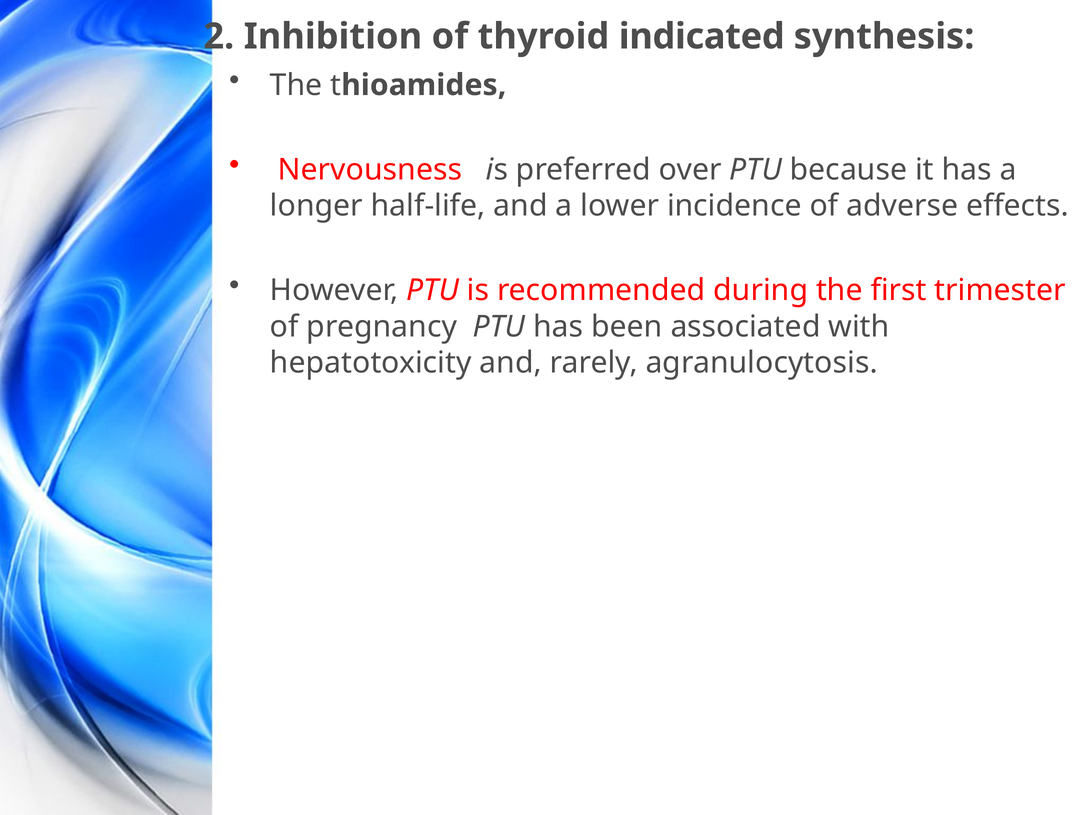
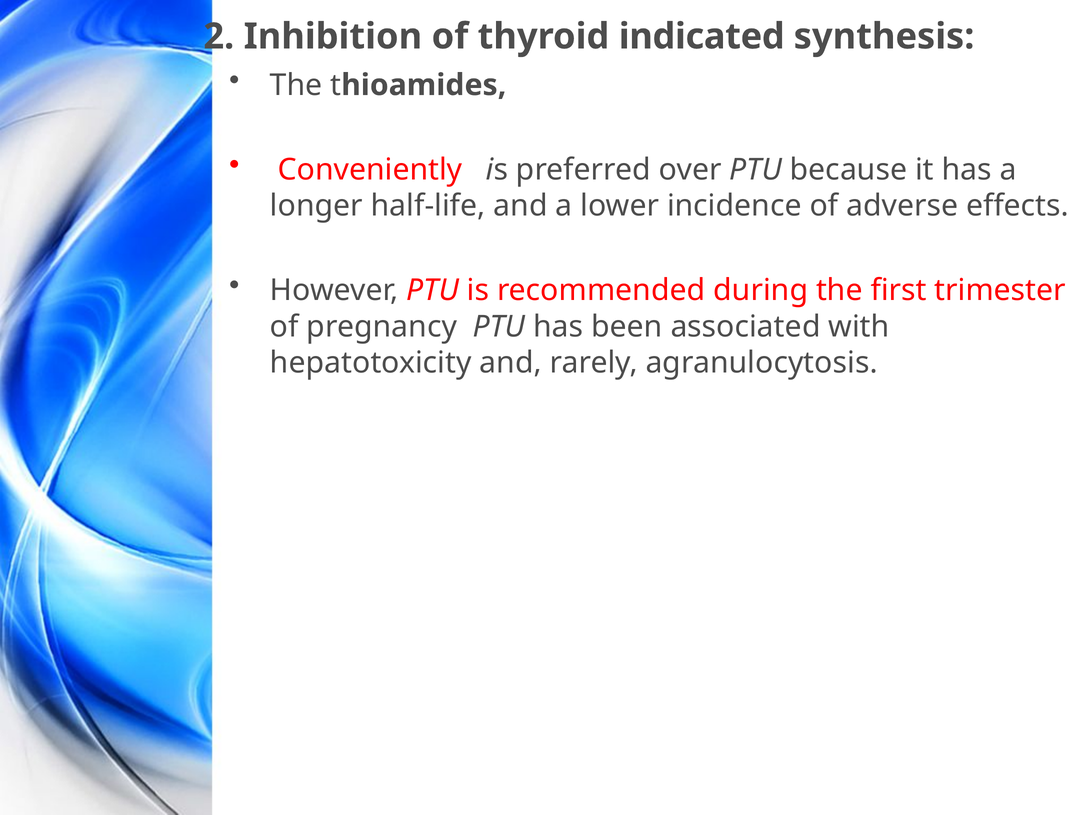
Nervousness: Nervousness -> Conveniently
